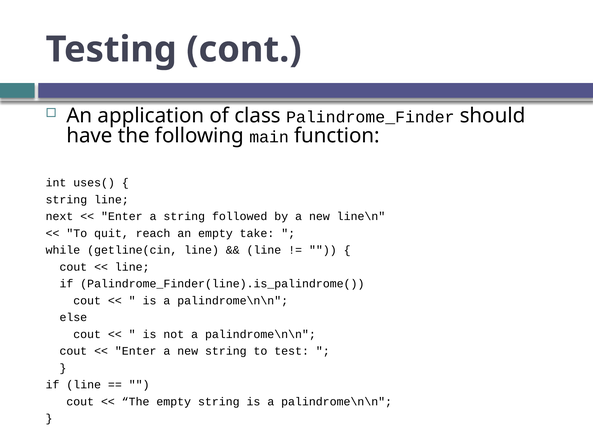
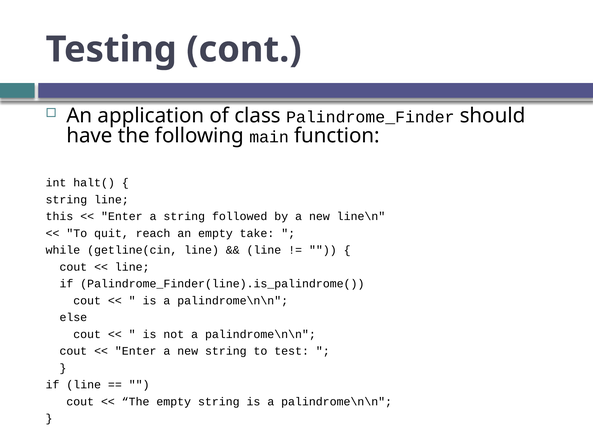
uses(: uses( -> halt(
next: next -> this
